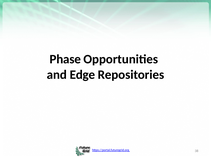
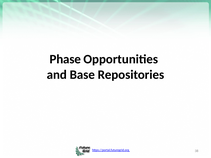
Edge: Edge -> Base
